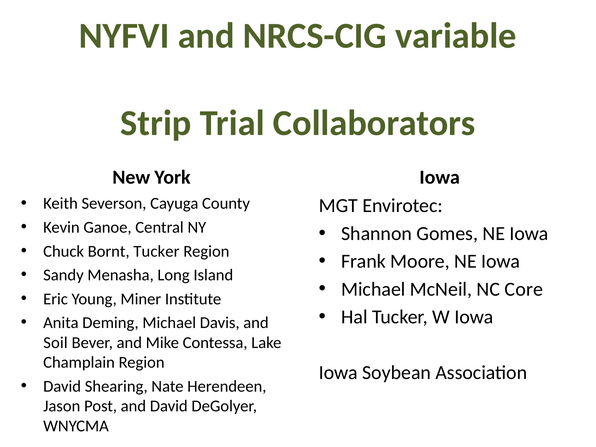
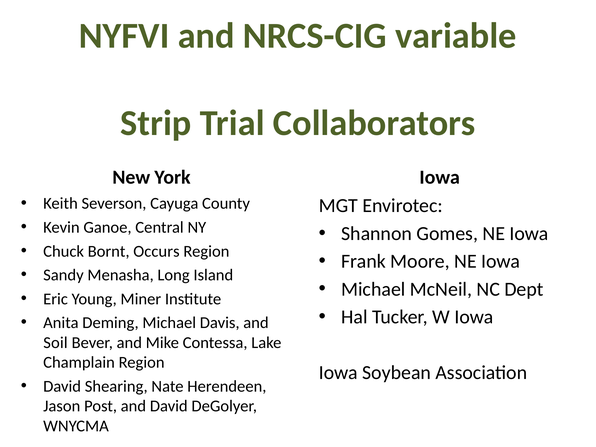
Bornt Tucker: Tucker -> Occurs
Core: Core -> Dept
